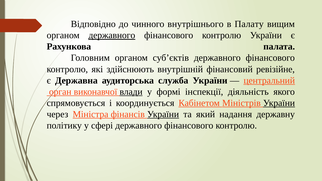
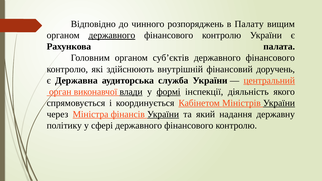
внутрішнього: внутрішнього -> розпоряджень
ревізійне: ревізійне -> доручень
формі underline: none -> present
